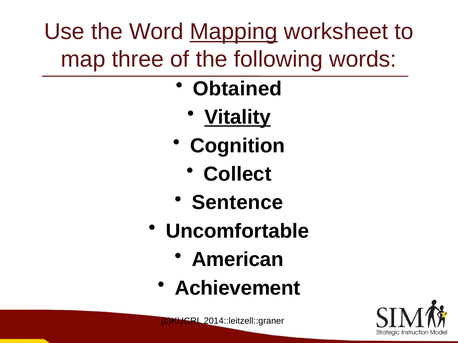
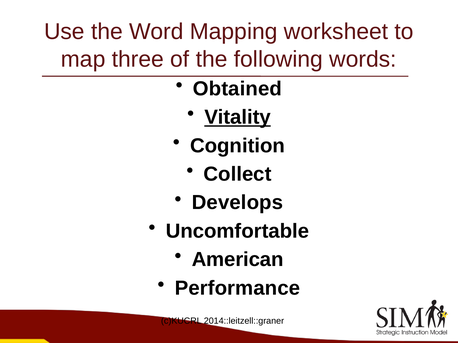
Mapping underline: present -> none
Sentence: Sentence -> Develops
Achievement: Achievement -> Performance
